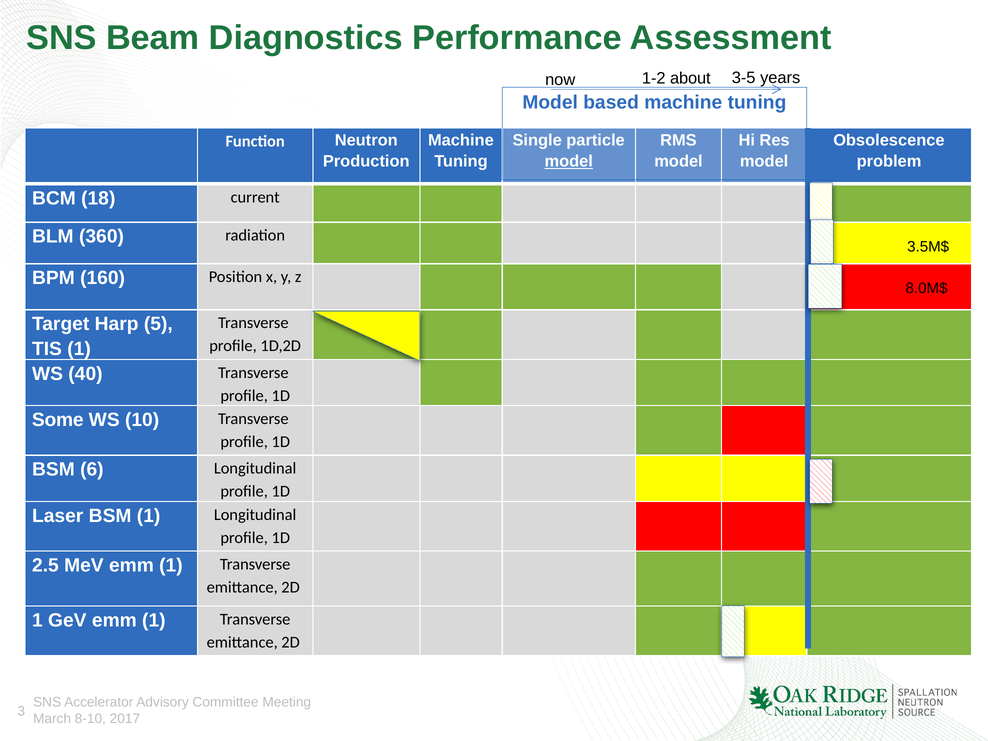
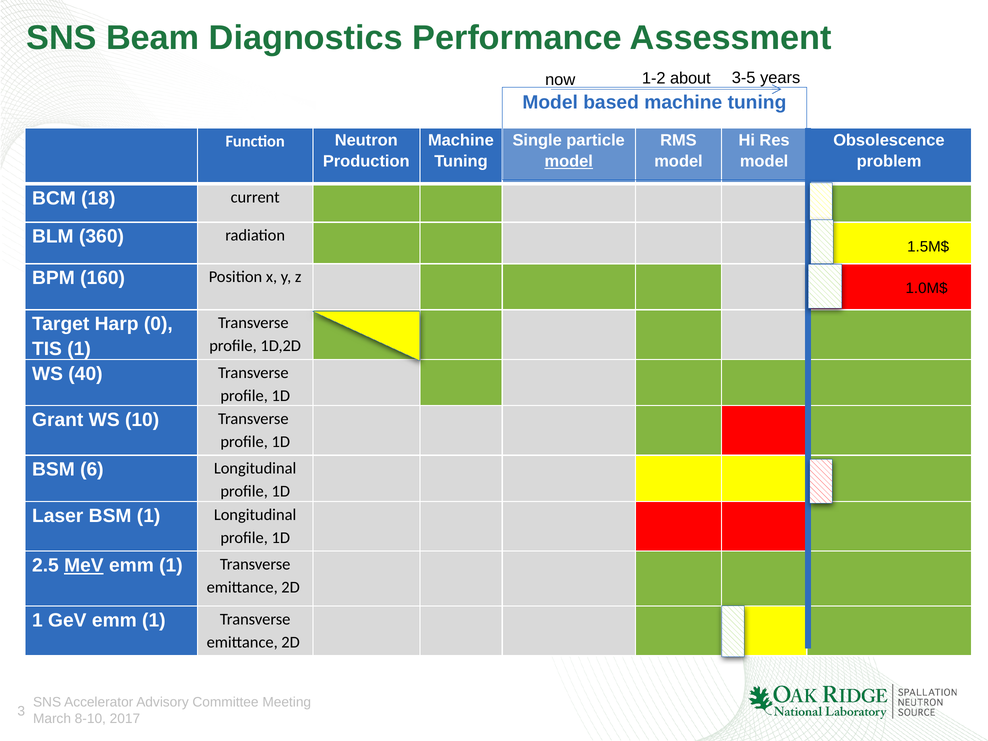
3.5M$: 3.5M$ -> 1.5M$
8.0M$: 8.0M$ -> 1.0M$
5: 5 -> 0
Some: Some -> Grant
MeV underline: none -> present
